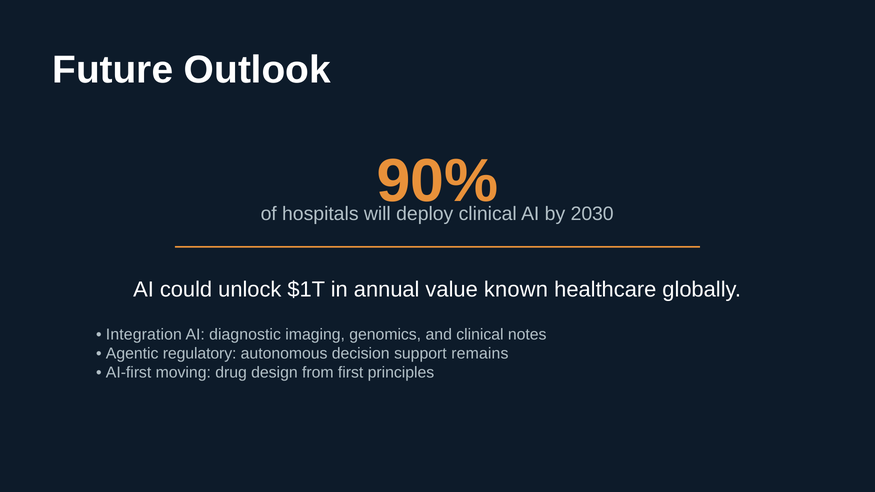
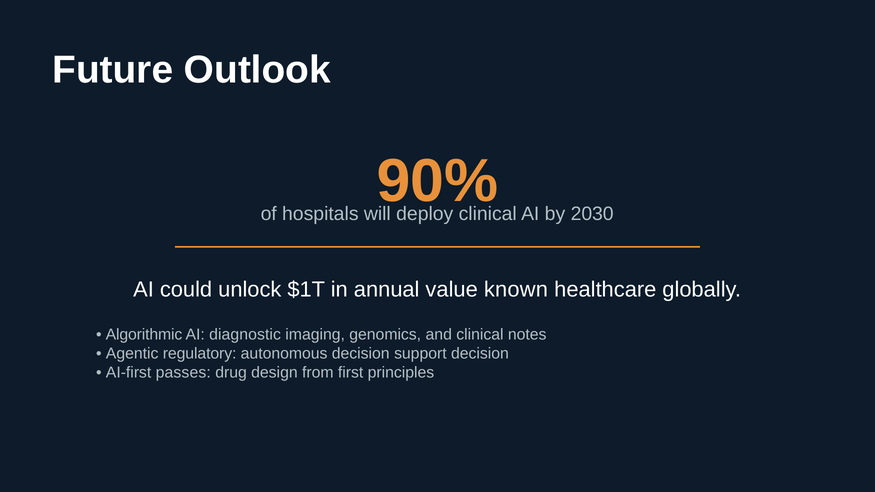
Integration: Integration -> Algorithmic
support remains: remains -> decision
moving: moving -> passes
